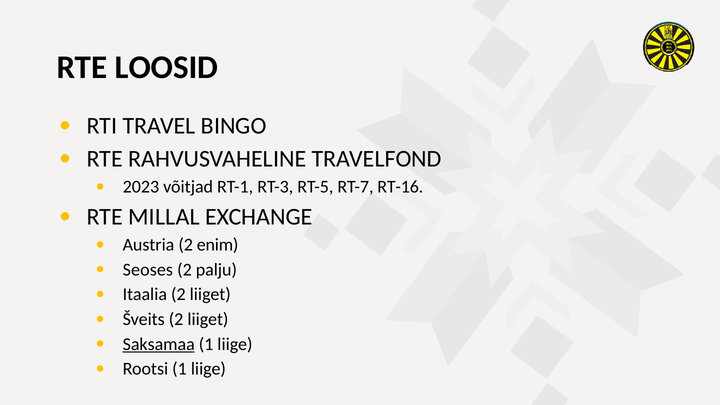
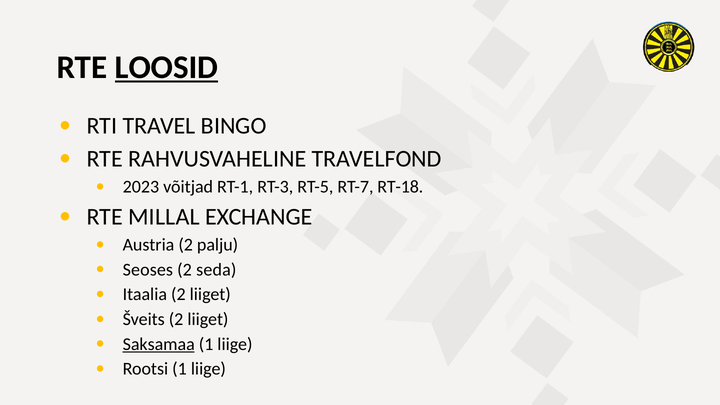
LOOSID underline: none -> present
RT-16: RT-16 -> RT-18
enim: enim -> palju
palju: palju -> seda
